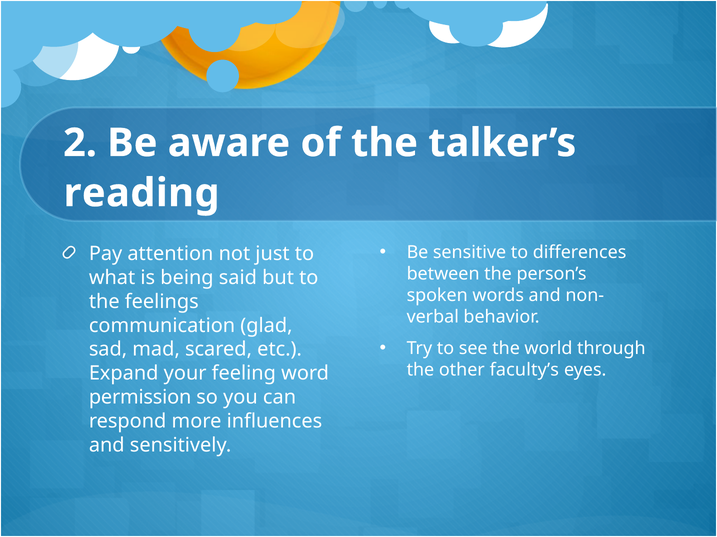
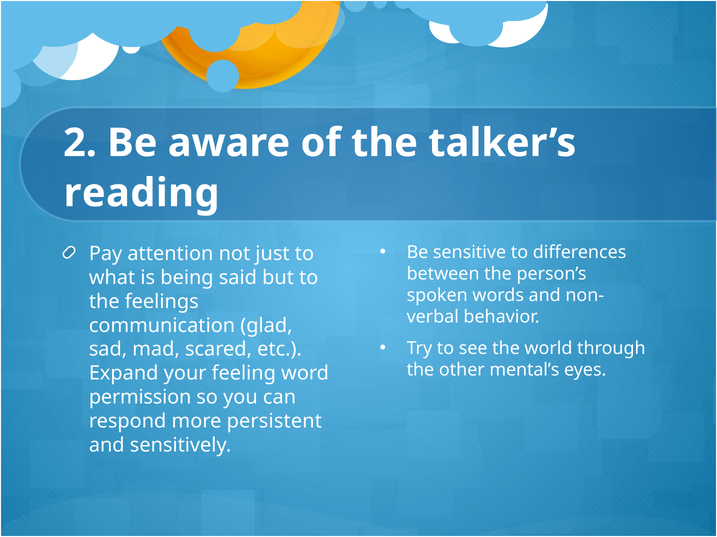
faculty’s: faculty’s -> mental’s
influences: influences -> persistent
